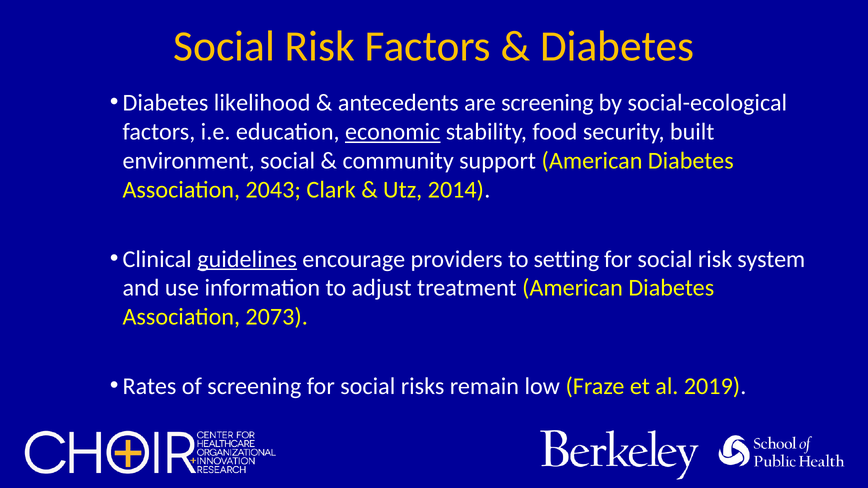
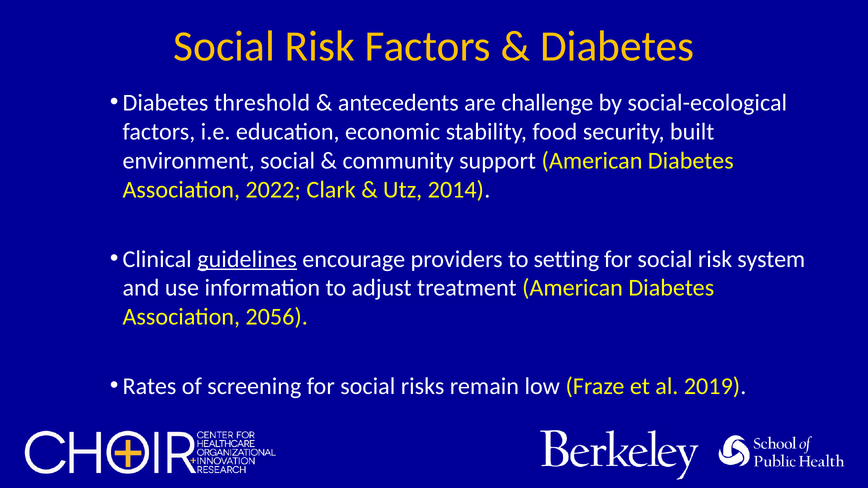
likelihood: likelihood -> threshold
are screening: screening -> challenge
economic underline: present -> none
2043: 2043 -> 2022
2073: 2073 -> 2056
